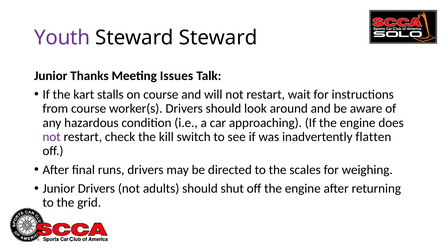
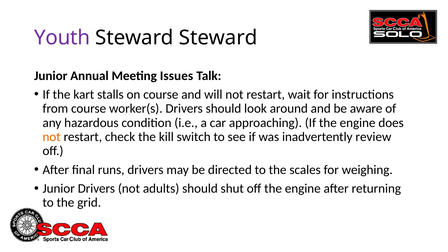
Thanks: Thanks -> Annual
not at (52, 137) colour: purple -> orange
flatten: flatten -> review
